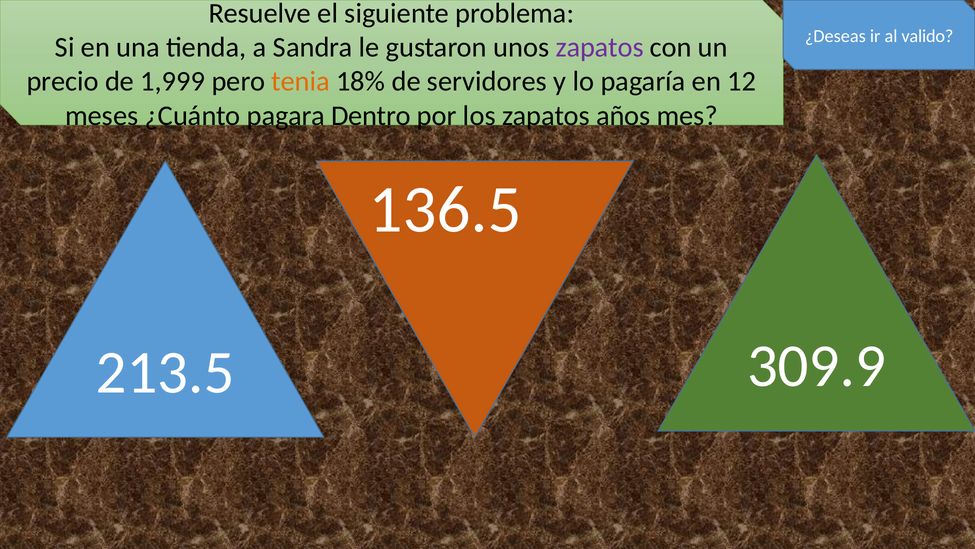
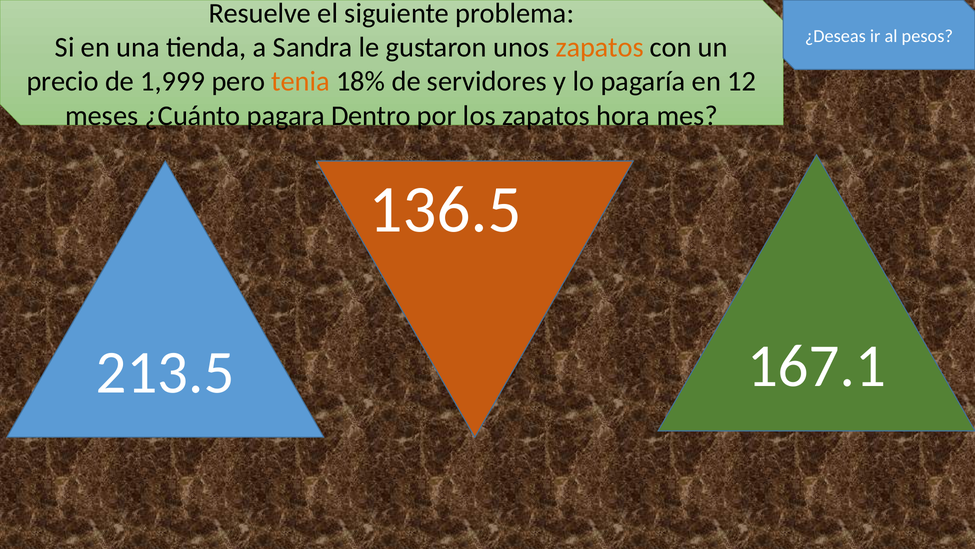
valido: valido -> pesos
zapatos at (600, 47) colour: purple -> orange
años: años -> hora
309.9: 309.9 -> 167.1
